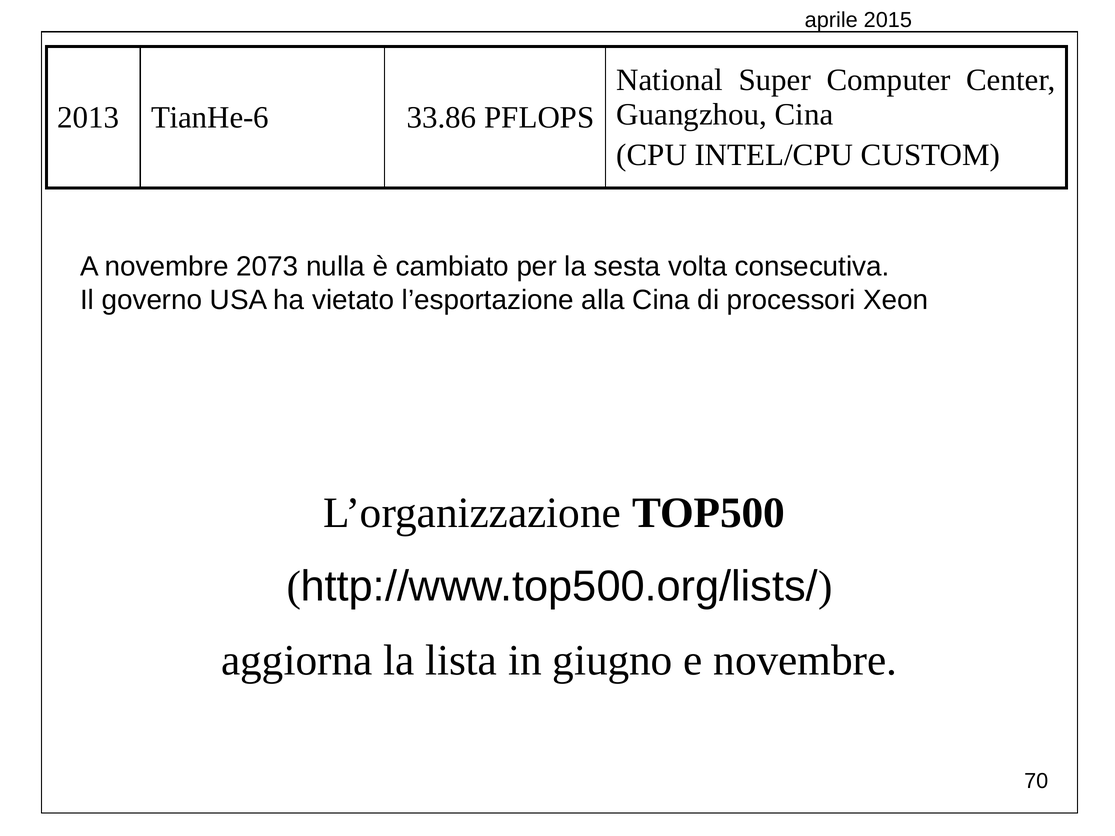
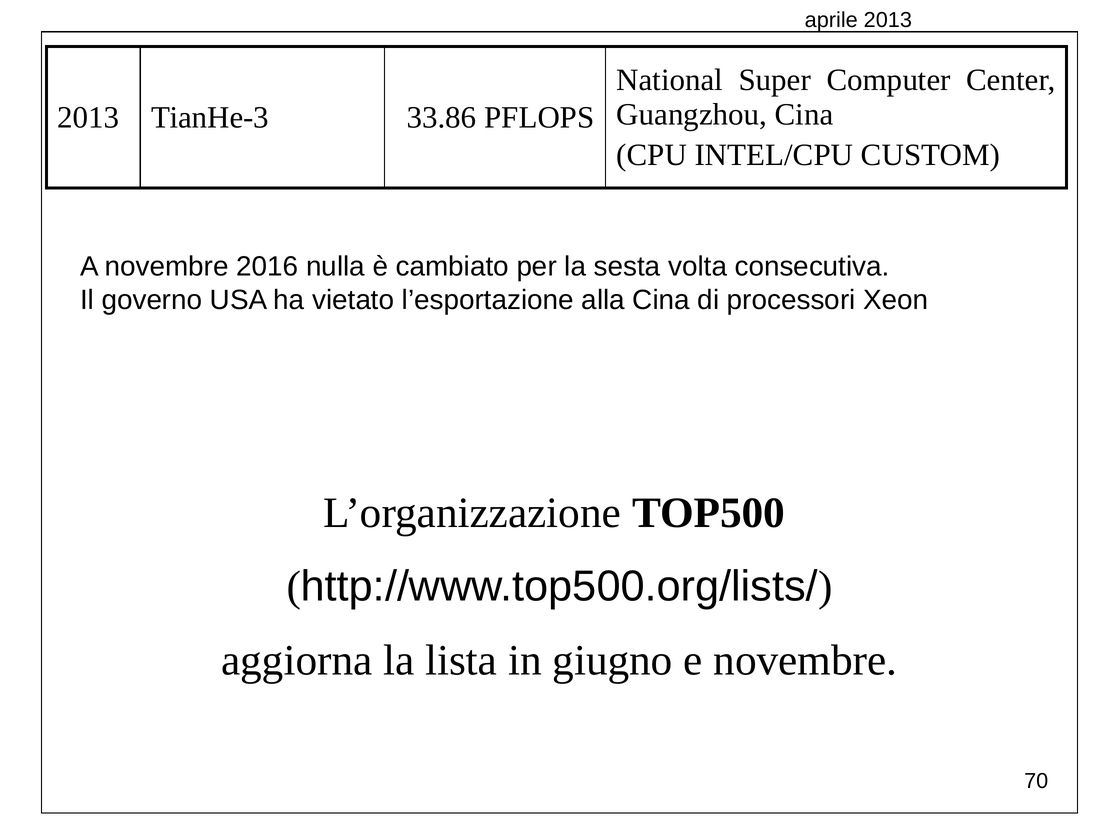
aprile 2015: 2015 -> 2013
TianHe-6: TianHe-6 -> TianHe-3
2073: 2073 -> 2016
